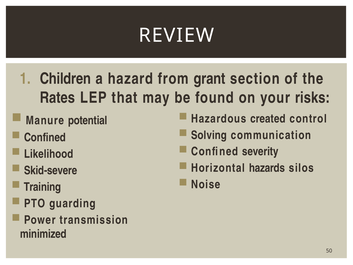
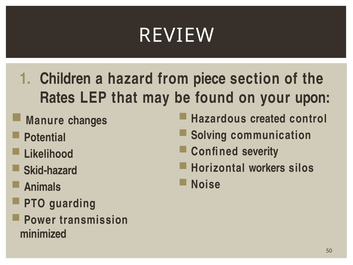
grant: grant -> piece
risks: risks -> upon
potential: potential -> changes
Confined at (45, 137): Confined -> Potential
hazards: hazards -> workers
Skid-severe: Skid-severe -> Skid-hazard
Training: Training -> Animals
